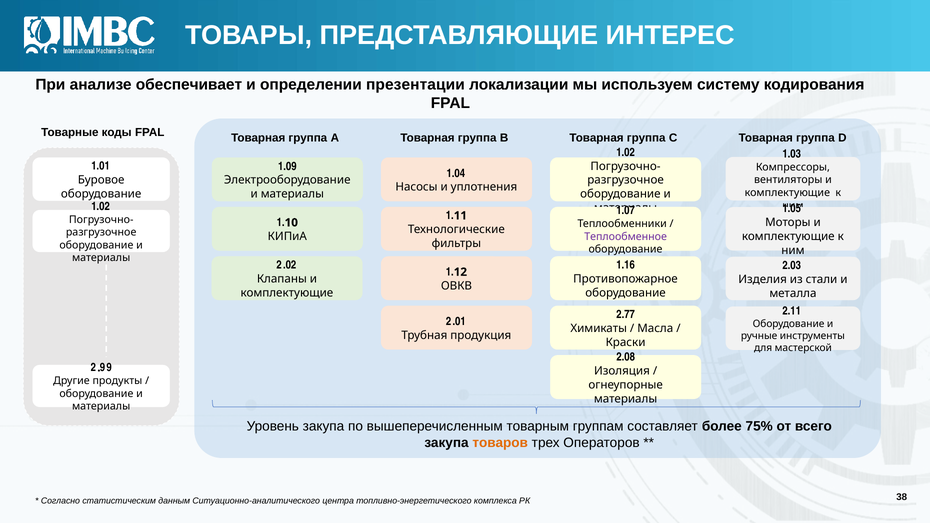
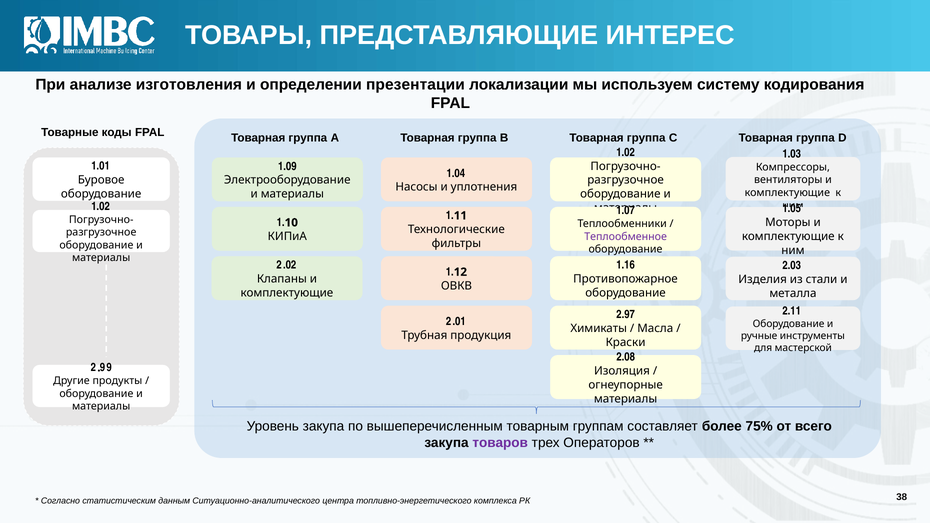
обеспечивает: обеспечивает -> изготовления
2.77: 2.77 -> 2.97
товаров colour: orange -> purple
